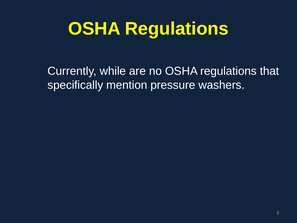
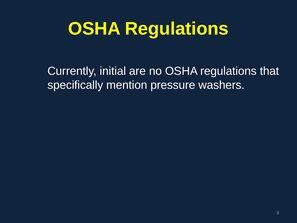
while: while -> initial
